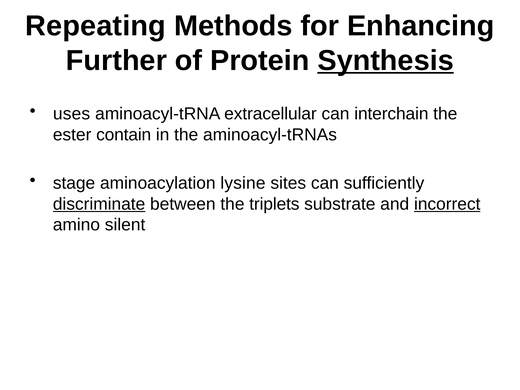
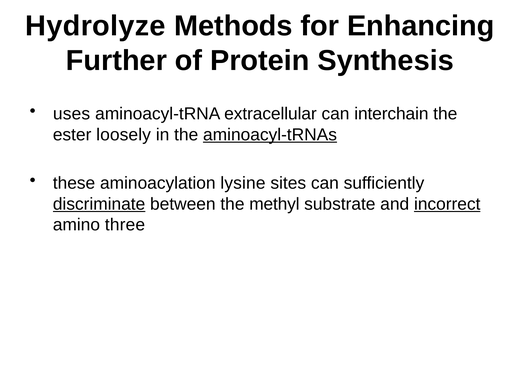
Repeating: Repeating -> Hydrolyze
Synthesis underline: present -> none
contain: contain -> loosely
aminoacyl-tRNAs underline: none -> present
stage: stage -> these
triplets: triplets -> methyl
silent: silent -> three
